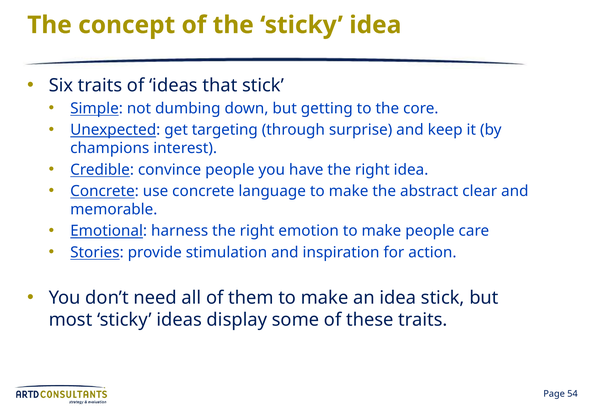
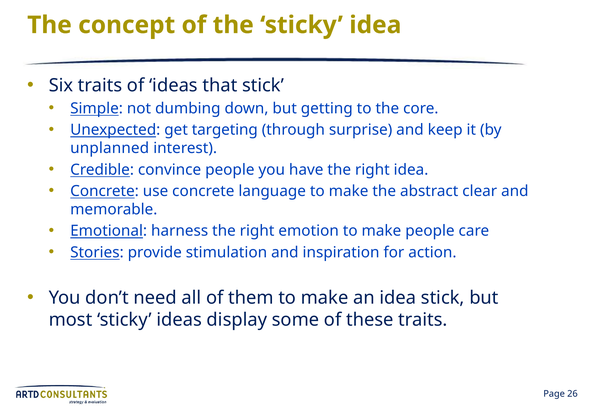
champions: champions -> unplanned
54: 54 -> 26
